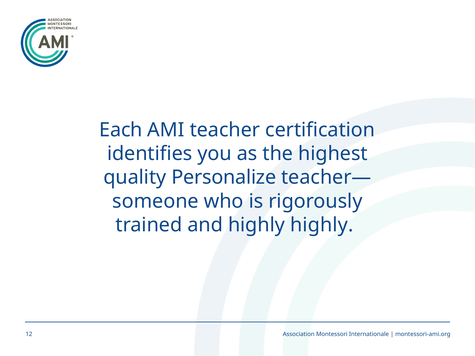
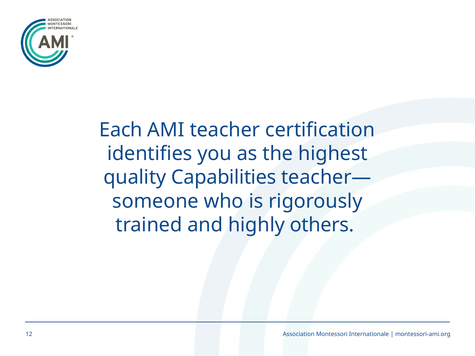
Personalize: Personalize -> Capabilities
highly highly: highly -> others
